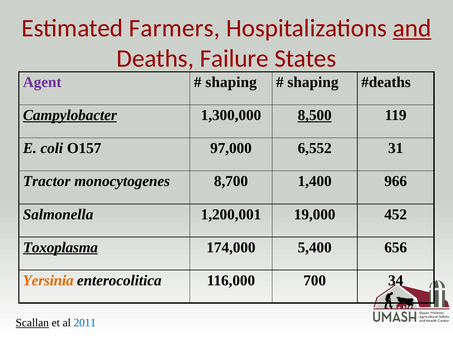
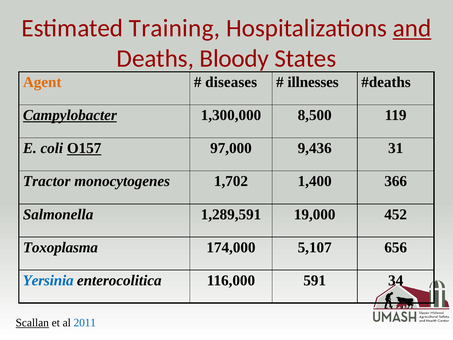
Farmers: Farmers -> Training
Failure: Failure -> Bloody
Agent colour: purple -> orange
shaping at (231, 82): shaping -> diseases
shaping at (313, 82): shaping -> illnesses
8,500 underline: present -> none
O157 underline: none -> present
6,552: 6,552 -> 9,436
8,700: 8,700 -> 1,702
966: 966 -> 366
1,200,001: 1,200,001 -> 1,289,591
Toxoplasma underline: present -> none
5,400: 5,400 -> 5,107
Yersinia colour: orange -> blue
700: 700 -> 591
